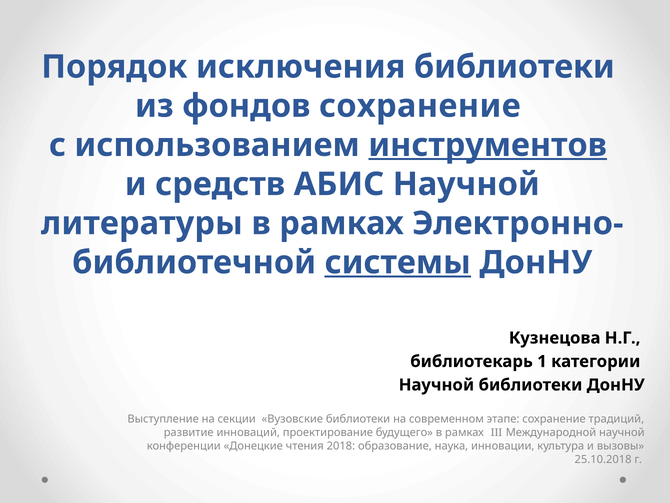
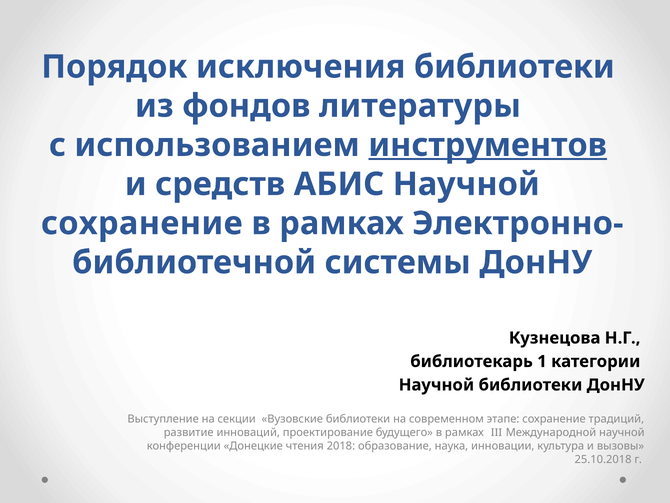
фондов сохранение: сохранение -> литературы
литературы at (142, 223): литературы -> сохранение
системы underline: present -> none
